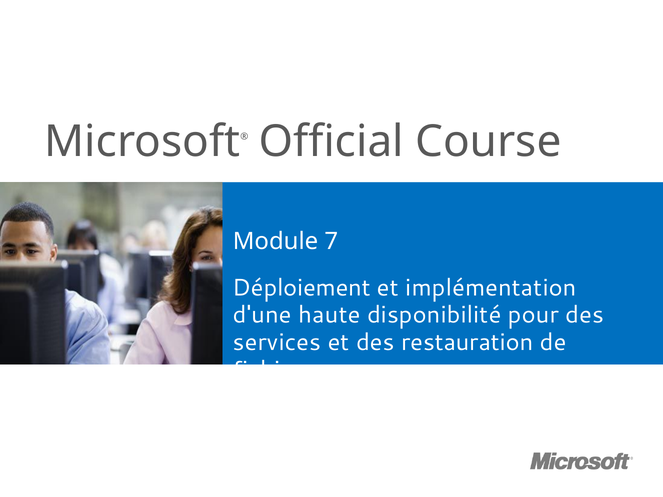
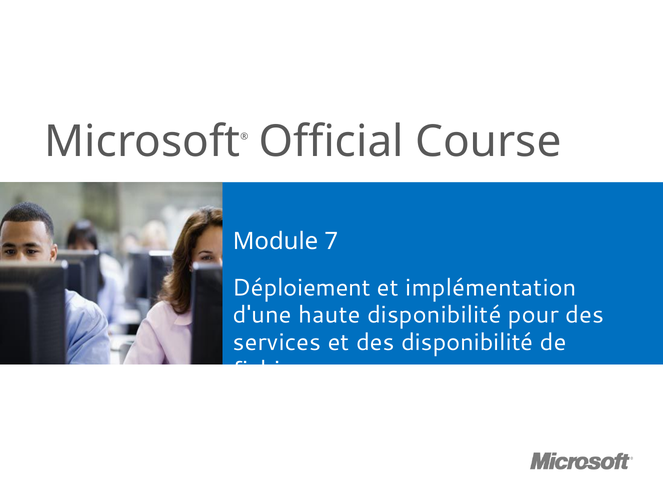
des restauration: restauration -> disponibilité
